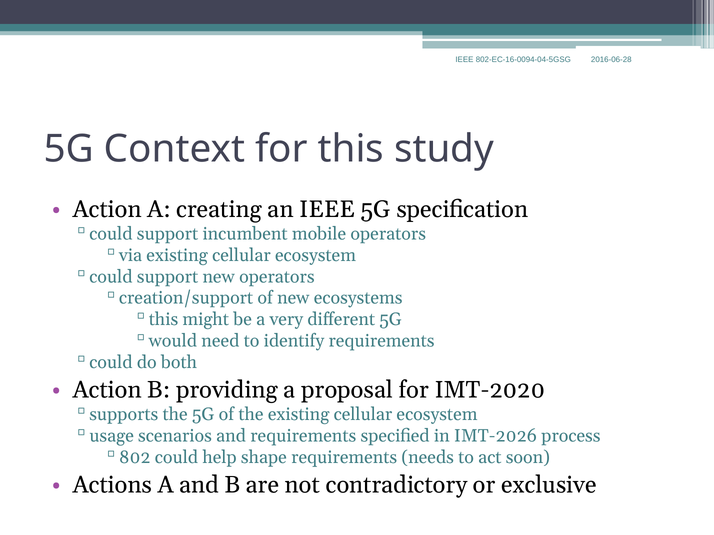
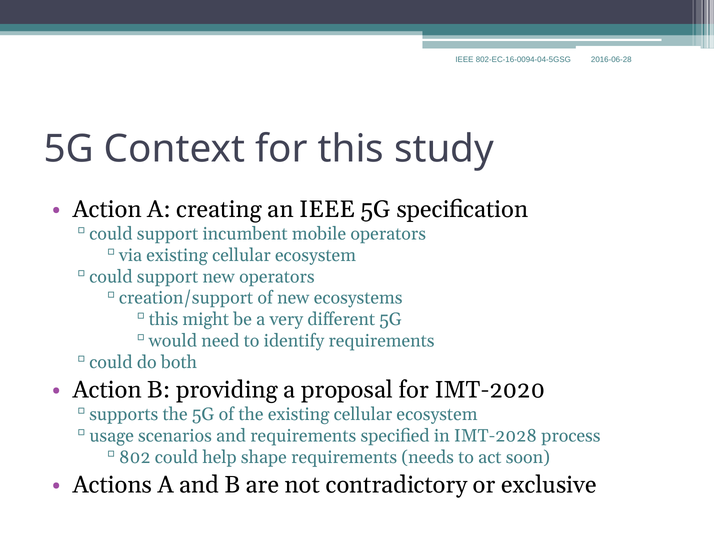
IMT-2026: IMT-2026 -> IMT-2028
